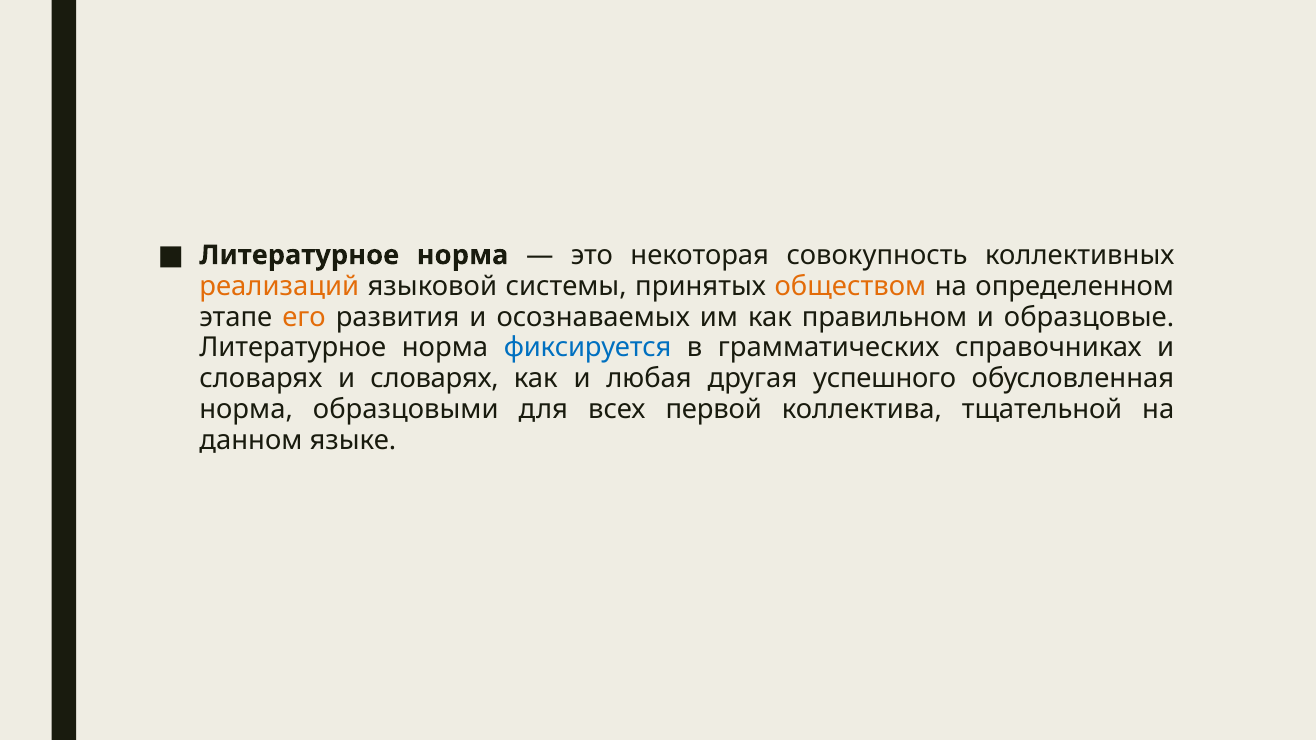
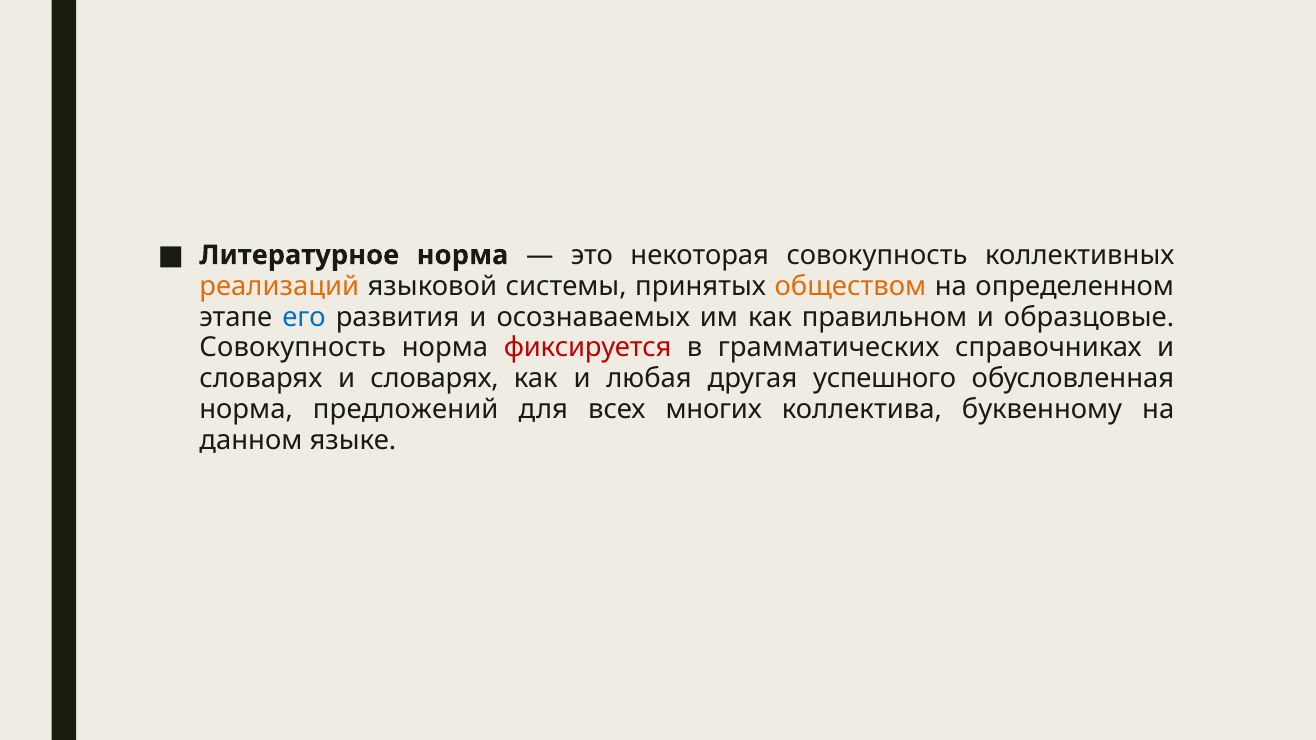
его colour: orange -> blue
Литературное at (293, 348): Литературное -> Совокупность
фиксируется colour: blue -> red
образцовыми: образцовыми -> предложений
первой: первой -> многих
тщательной: тщательной -> буквенному
